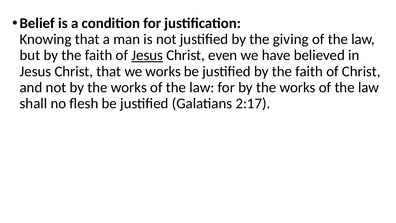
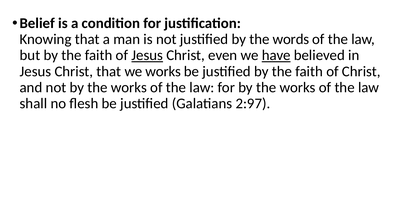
giving: giving -> words
have underline: none -> present
2:17: 2:17 -> 2:97
